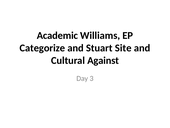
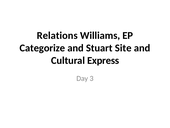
Academic: Academic -> Relations
Against: Against -> Express
